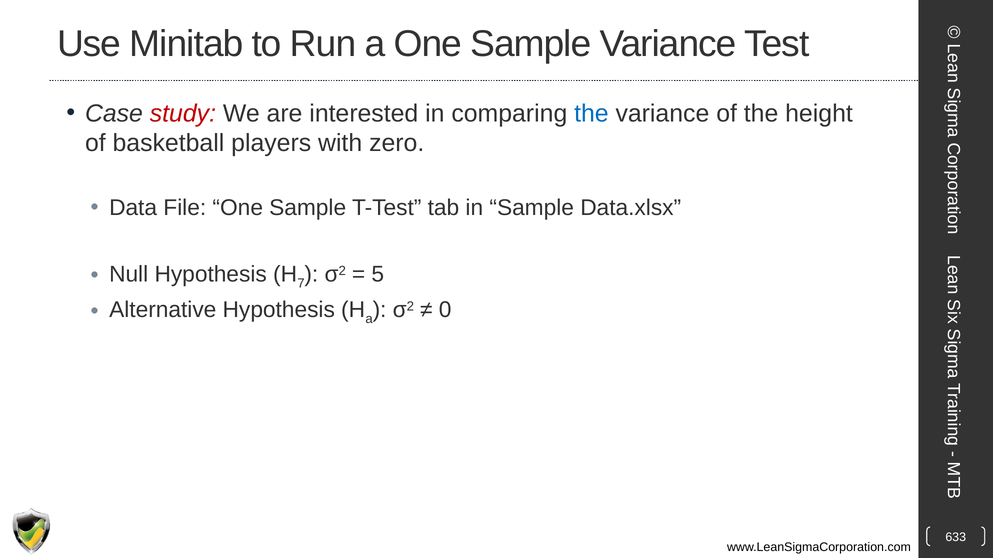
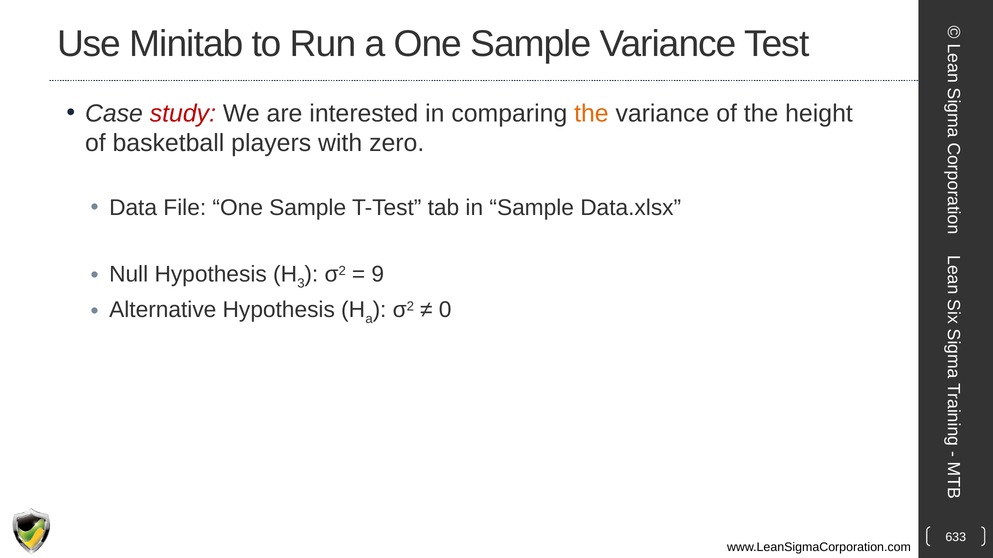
the at (591, 113) colour: blue -> orange
7: 7 -> 3
5: 5 -> 9
